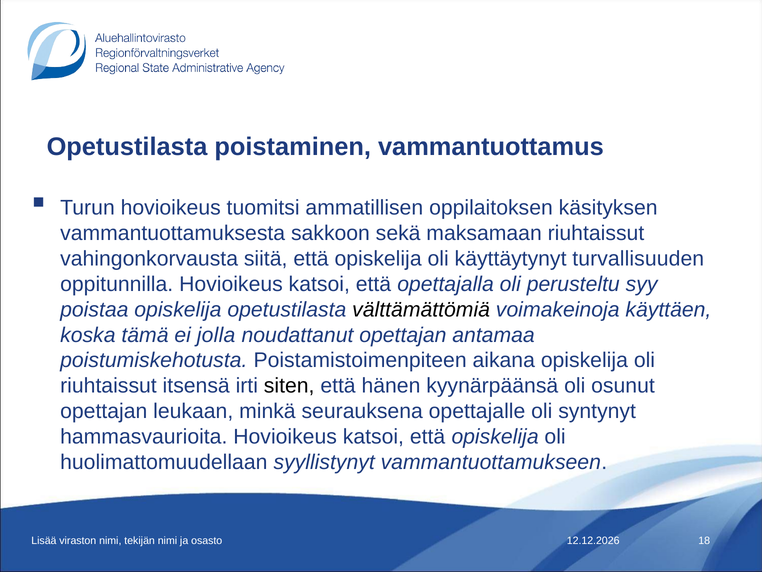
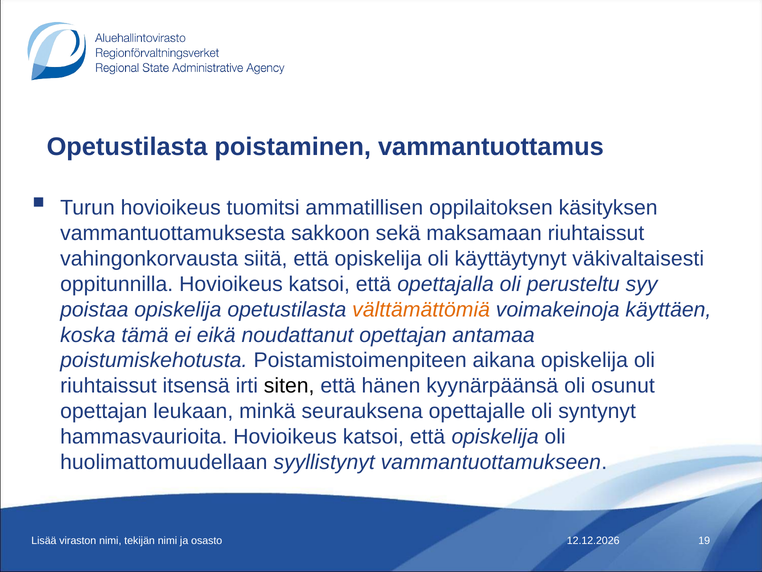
turvallisuuden: turvallisuuden -> väkivaltaisesti
välttämättömiä colour: black -> orange
jolla: jolla -> eikä
18: 18 -> 19
